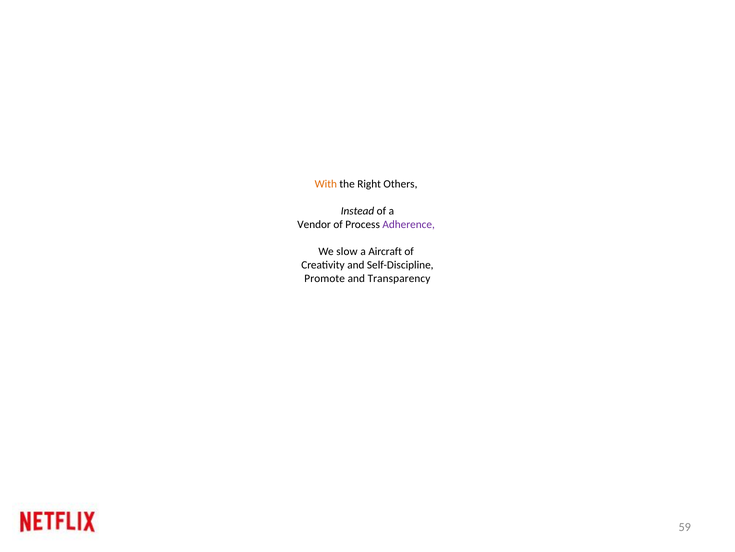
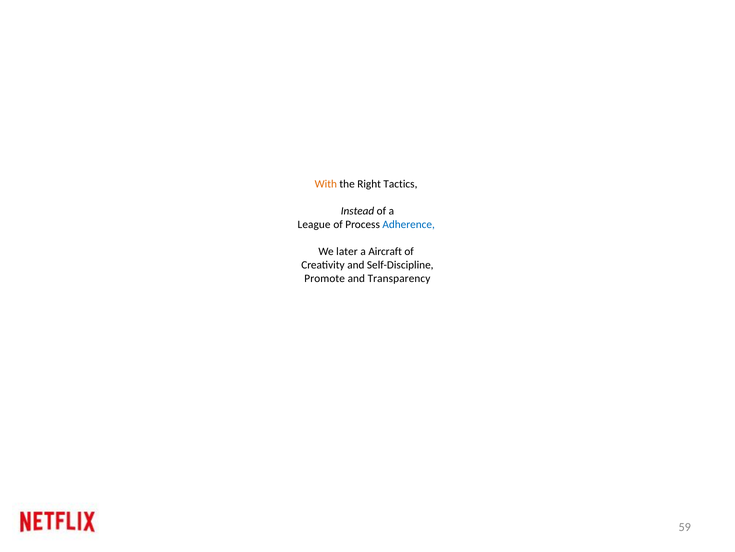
Others: Others -> Tactics
Vendor: Vendor -> League
Adherence colour: purple -> blue
slow: slow -> later
